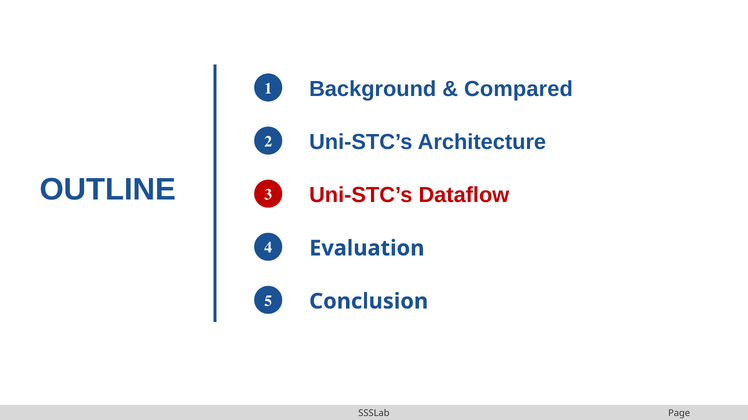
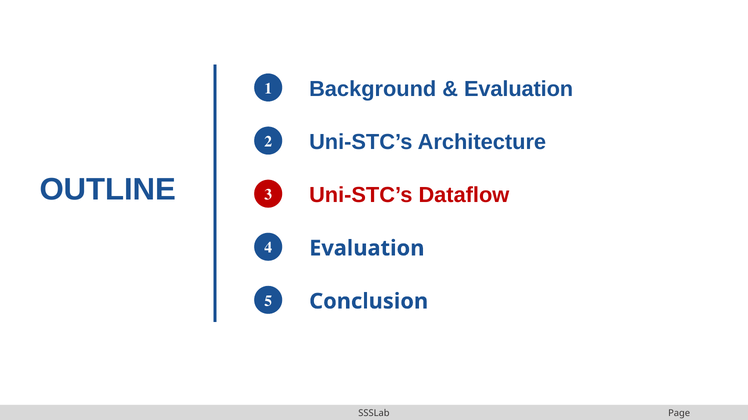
Compared at (518, 89): Compared -> Evaluation
